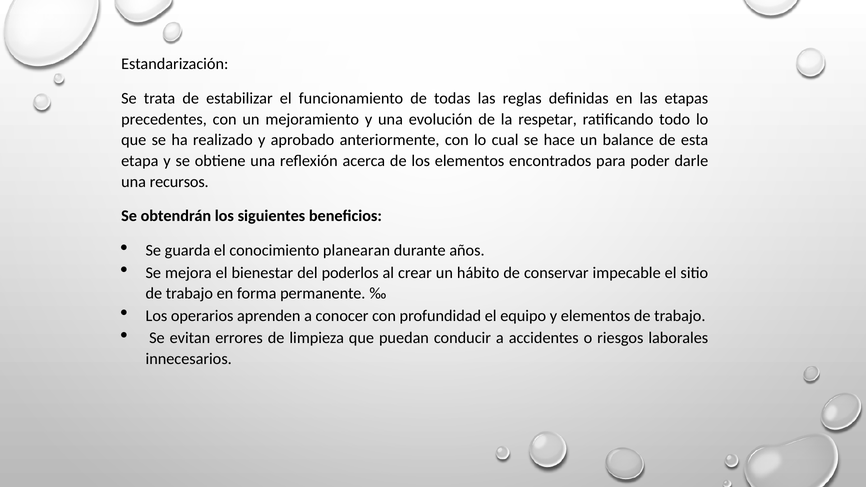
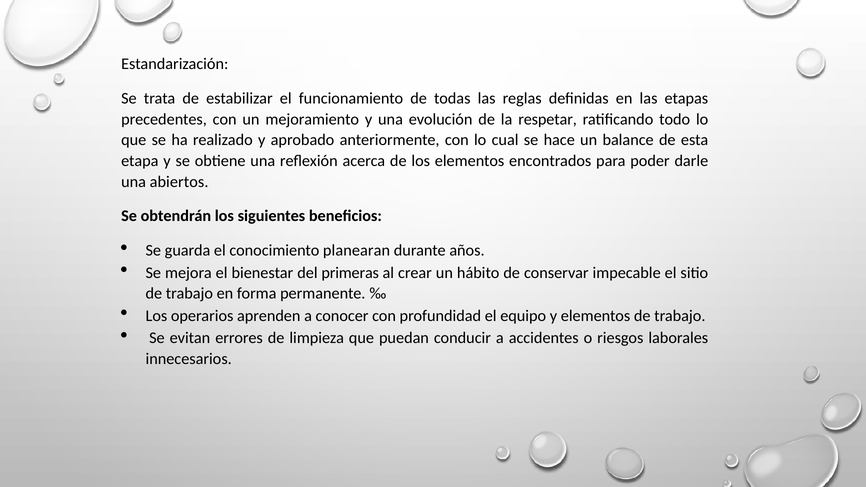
recursos: recursos -> abiertos
poderlos: poderlos -> primeras
